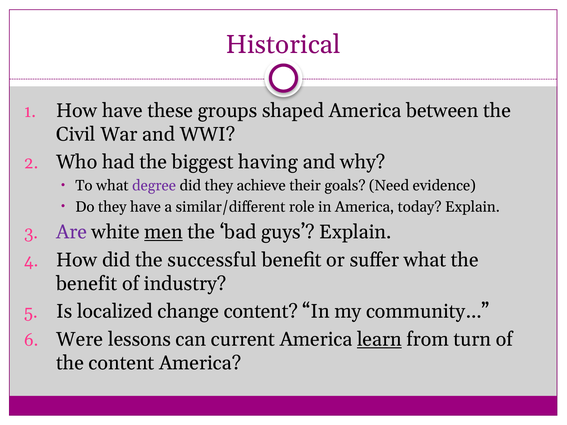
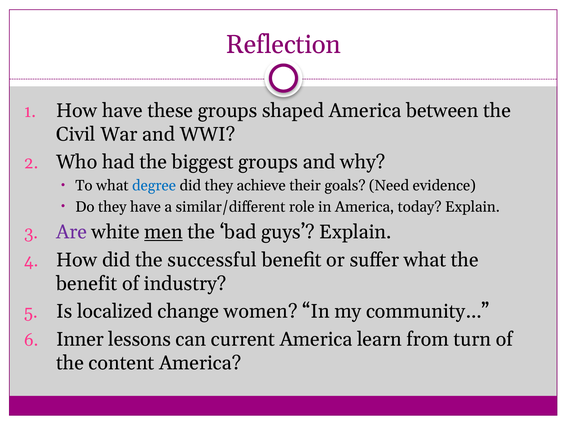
Historical: Historical -> Reflection
biggest having: having -> groups
degree colour: purple -> blue
change content: content -> women
Were: Were -> Inner
learn underline: present -> none
